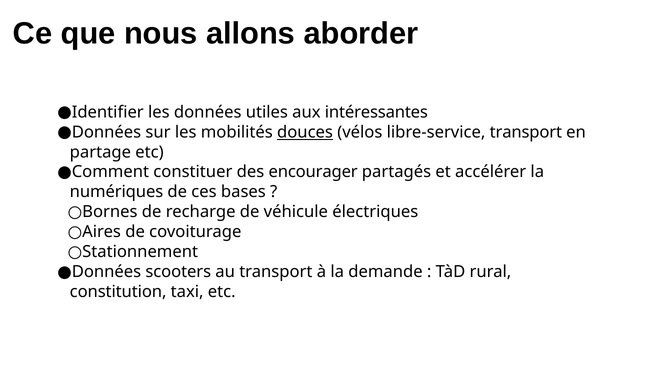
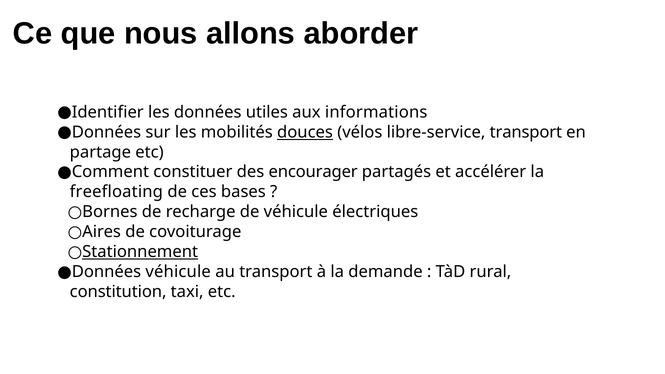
intéressantes: intéressantes -> informations
numériques: numériques -> freefloating
Stationnement underline: none -> present
Données scooters: scooters -> véhicule
